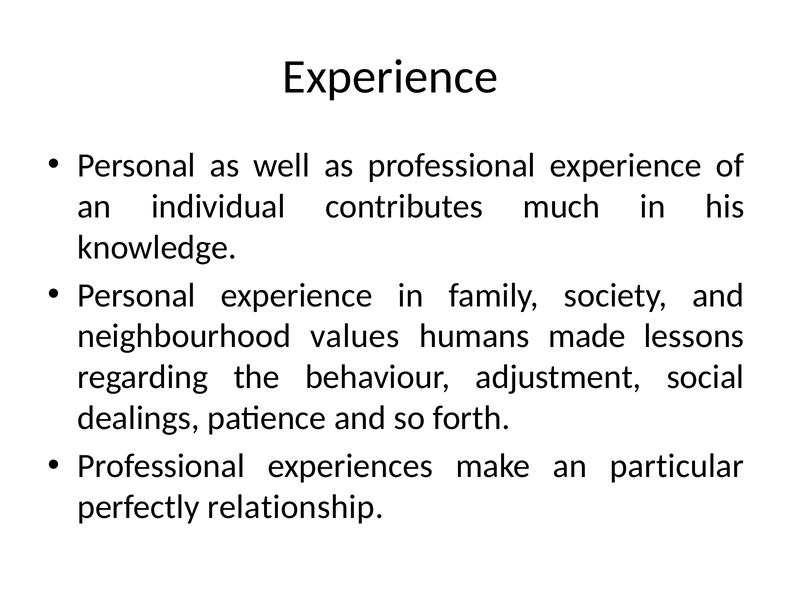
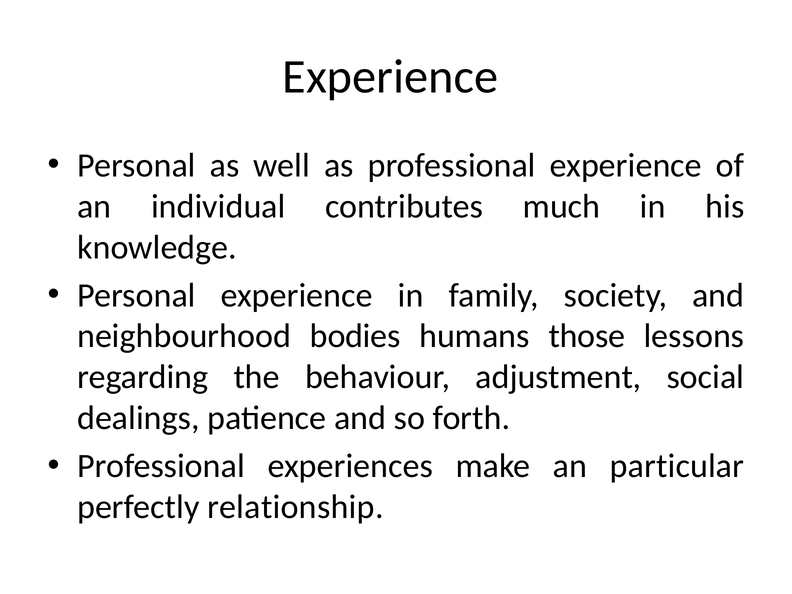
values: values -> bodies
made: made -> those
